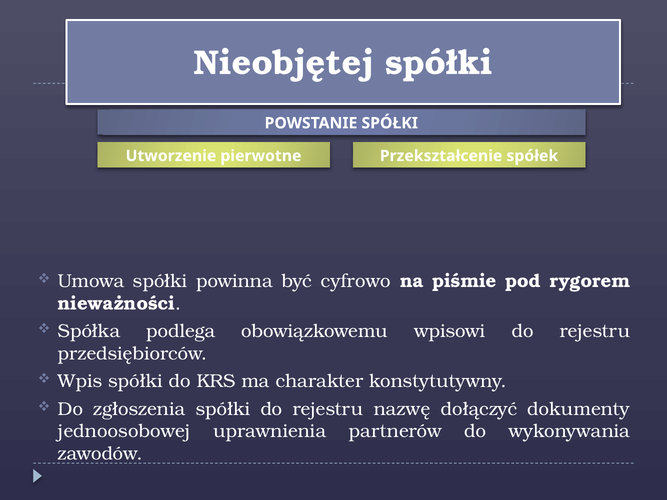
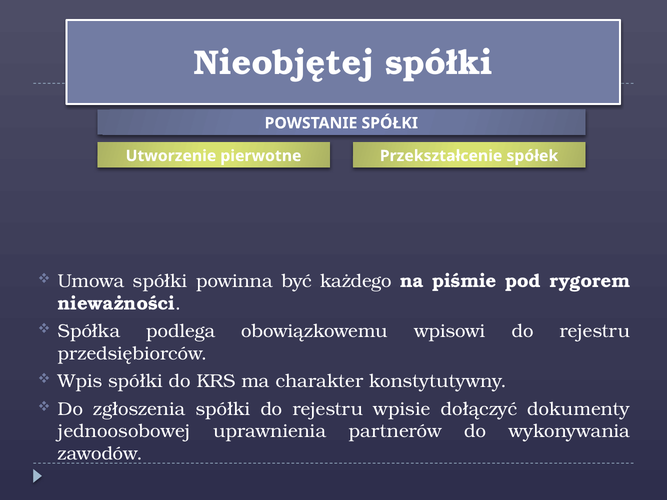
cyfrowo: cyfrowo -> każdego
nazwę: nazwę -> wpisie
